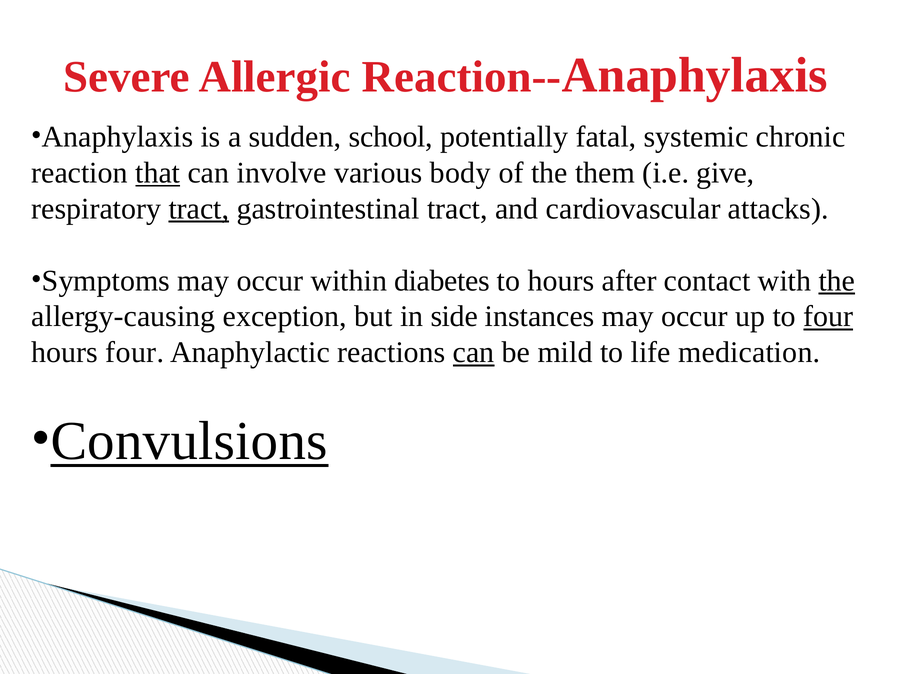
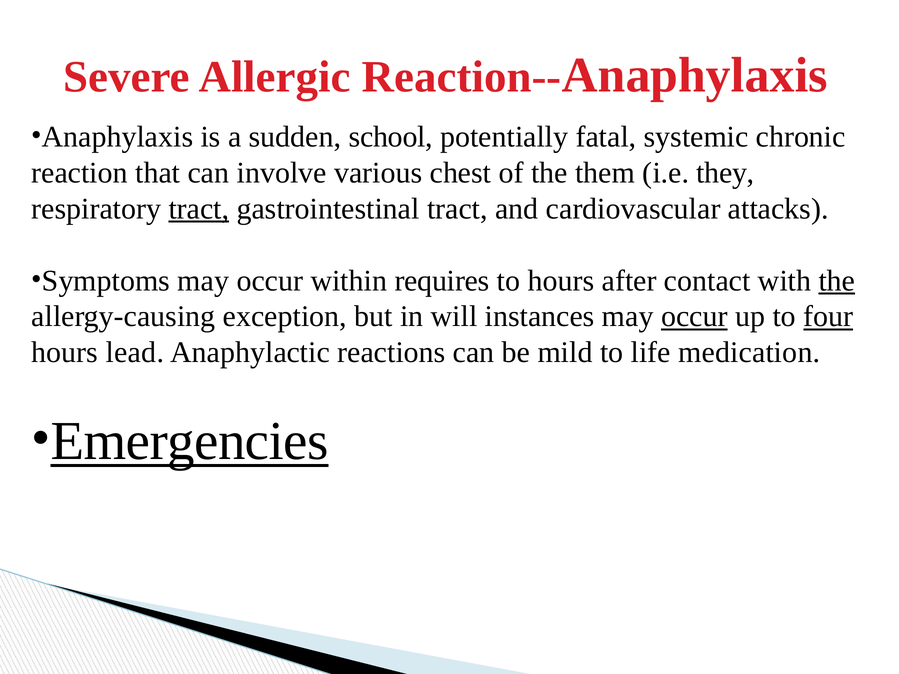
that underline: present -> none
body: body -> chest
give: give -> they
diabetes: diabetes -> requires
side: side -> will
occur at (694, 317) underline: none -> present
hours four: four -> lead
can at (474, 353) underline: present -> none
Convulsions: Convulsions -> Emergencies
